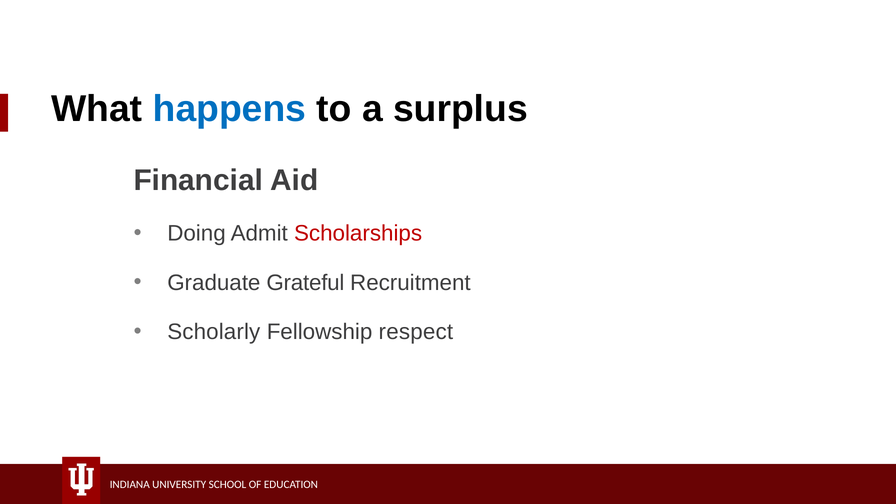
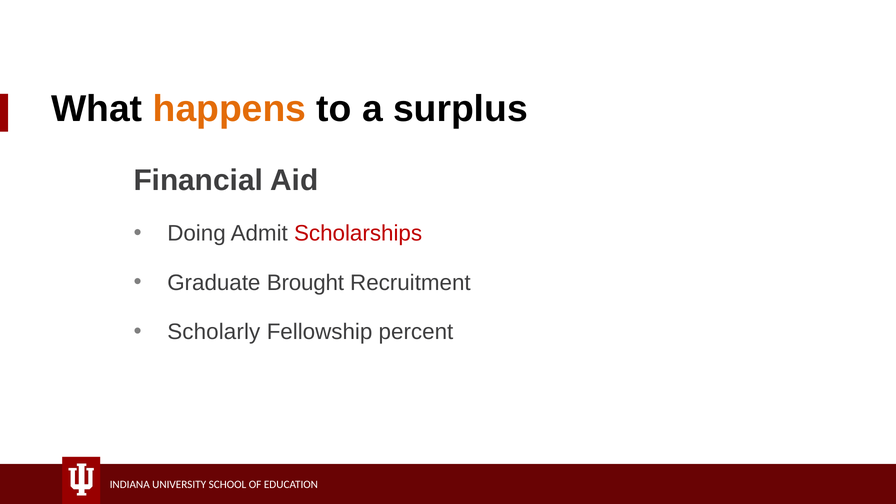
happens colour: blue -> orange
Grateful: Grateful -> Brought
respect: respect -> percent
